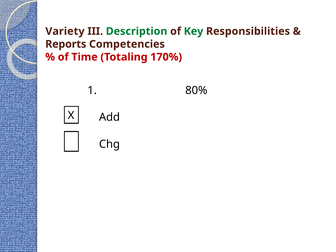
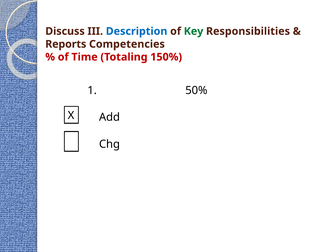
Variety: Variety -> Discuss
Description colour: green -> blue
170%: 170% -> 150%
80%: 80% -> 50%
